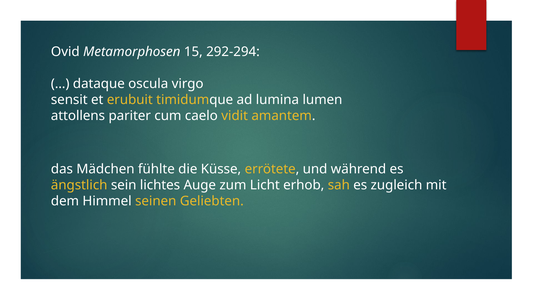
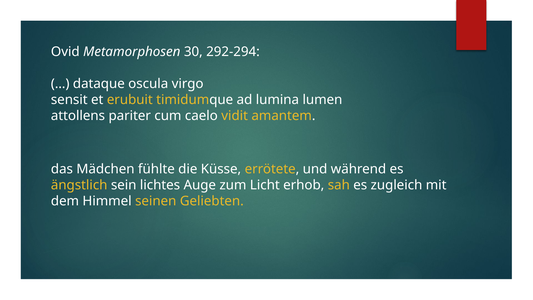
15: 15 -> 30
